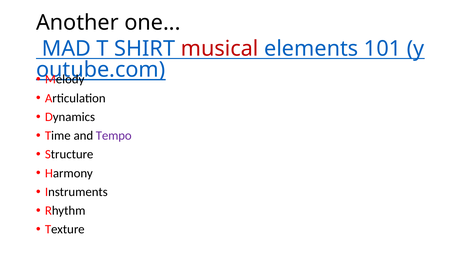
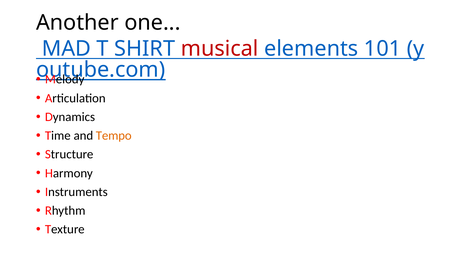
Tempo colour: purple -> orange
